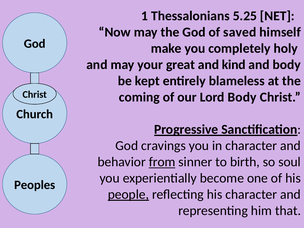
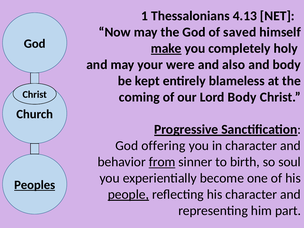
5.25: 5.25 -> 4.13
make underline: none -> present
great: great -> were
kind: kind -> also
cravings: cravings -> offering
Peoples underline: none -> present
that: that -> part
